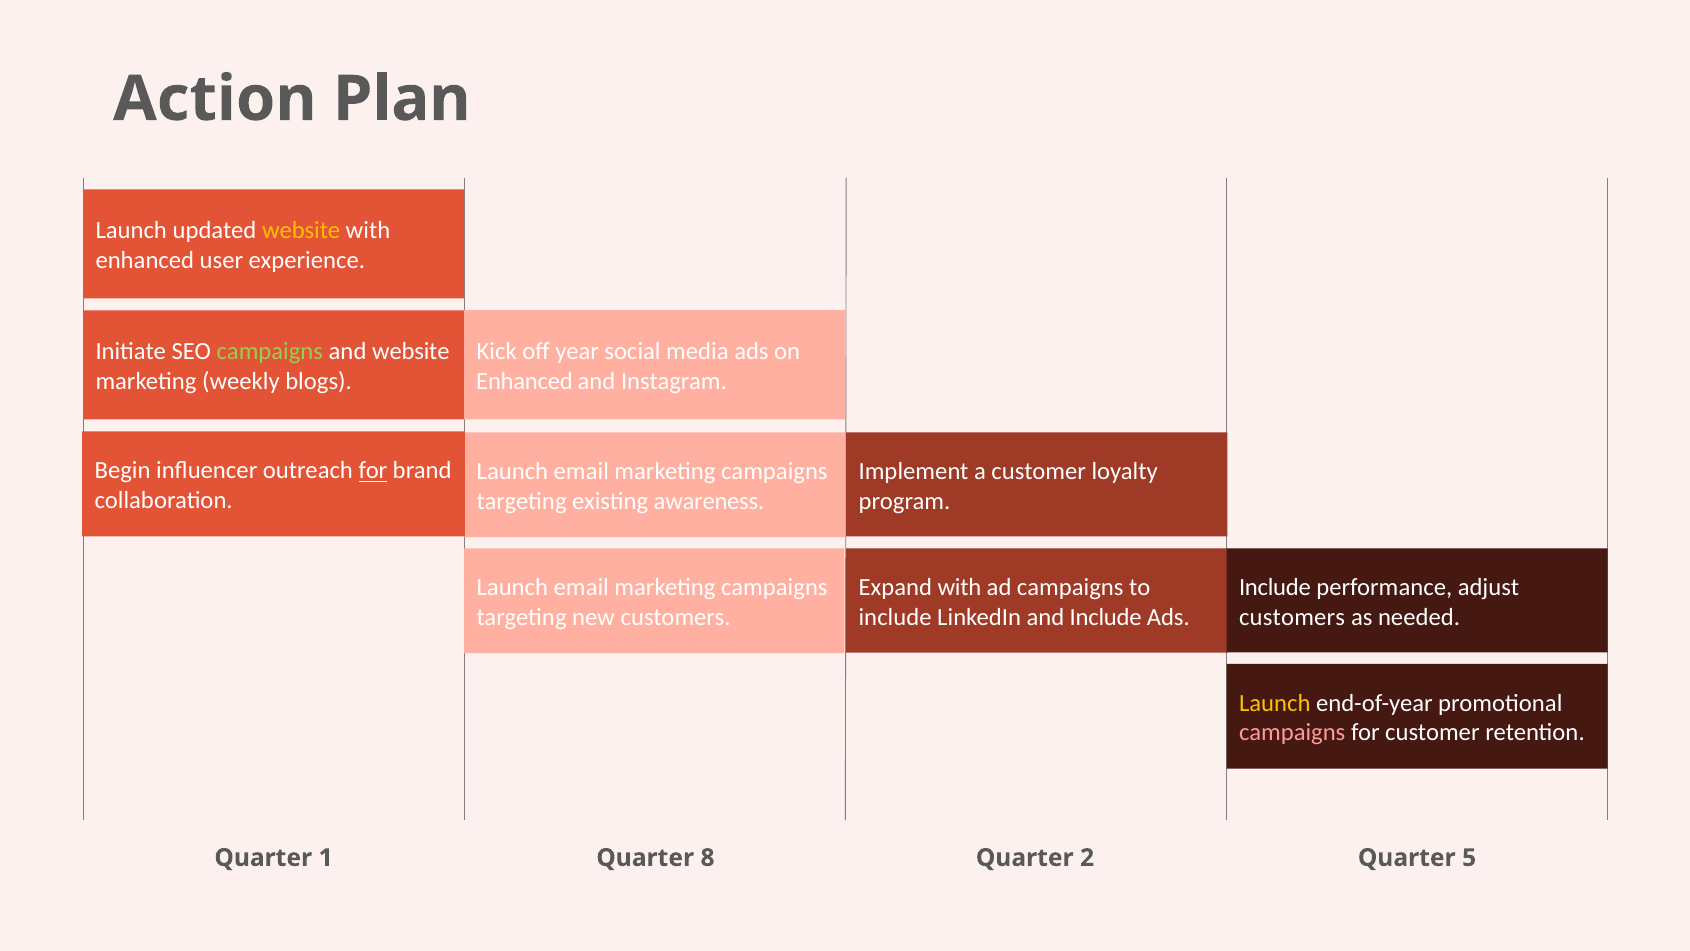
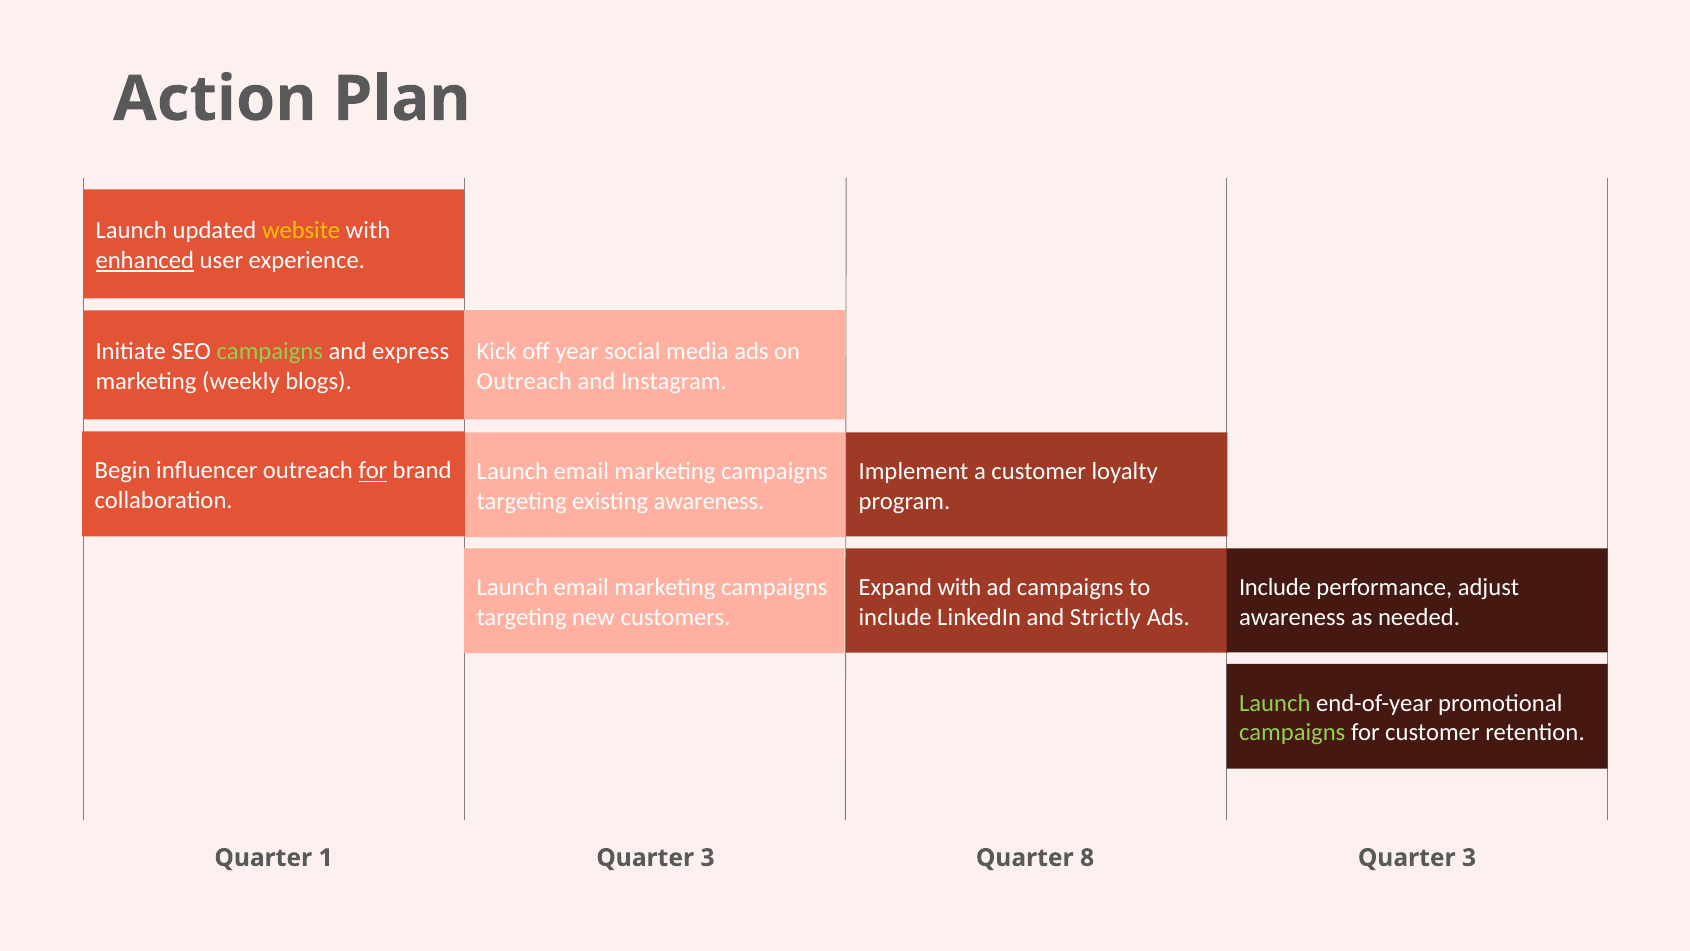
enhanced at (145, 260) underline: none -> present
and website: website -> express
Enhanced at (525, 381): Enhanced -> Outreach
and Include: Include -> Strictly
customers at (1292, 617): customers -> awareness
Launch at (1275, 703) colour: yellow -> light green
campaigns at (1292, 732) colour: pink -> light green
1 Quarter 8: 8 -> 3
2: 2 -> 8
5 at (1469, 857): 5 -> 3
